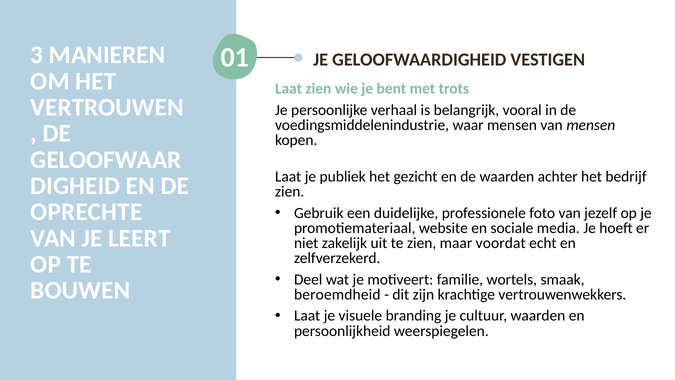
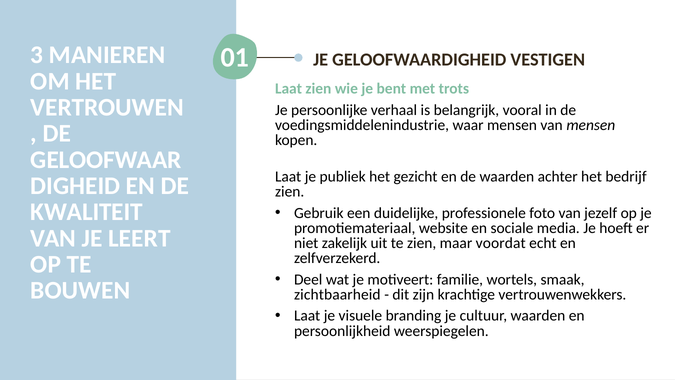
OPRECHTE: OPRECHTE -> KWALITEIT
beroemdheid: beroemdheid -> zichtbaarheid
